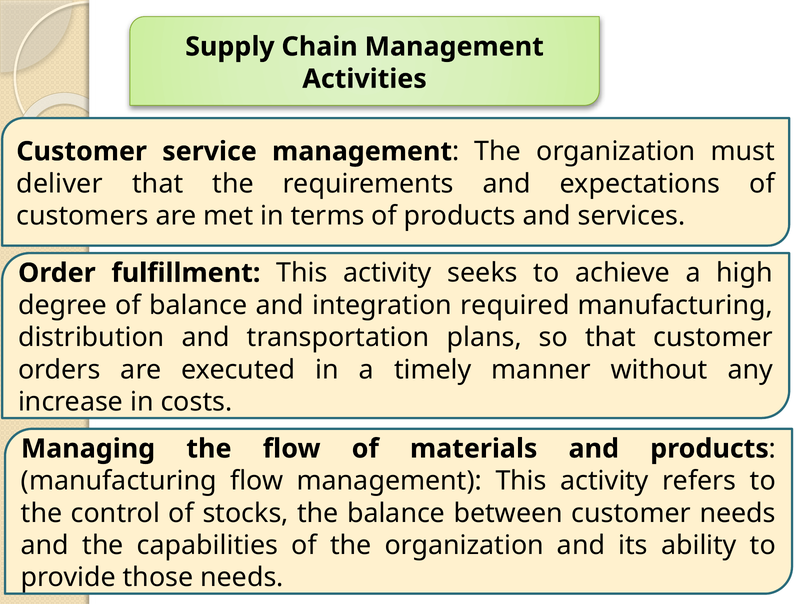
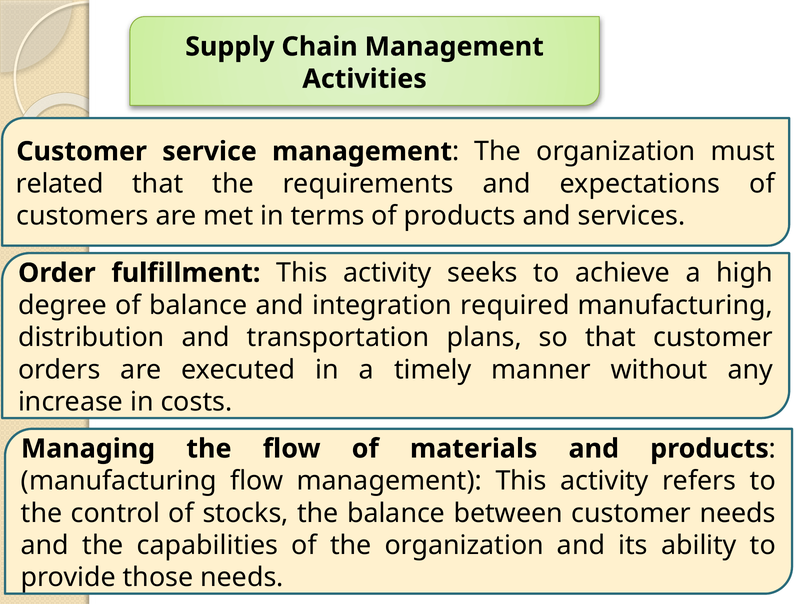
deliver: deliver -> related
